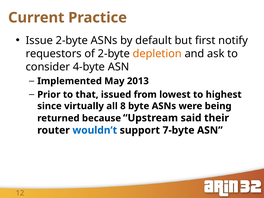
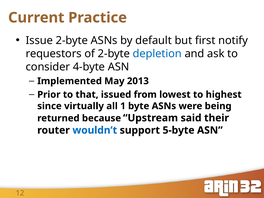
depletion colour: orange -> blue
8: 8 -> 1
7-byte: 7-byte -> 5-byte
